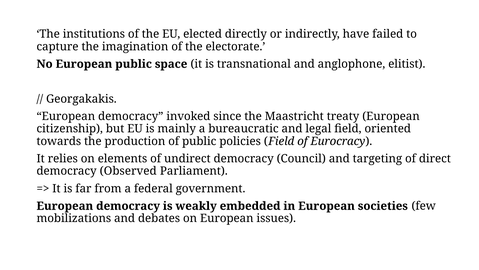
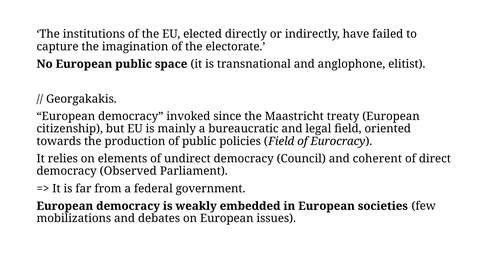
targeting: targeting -> coherent
